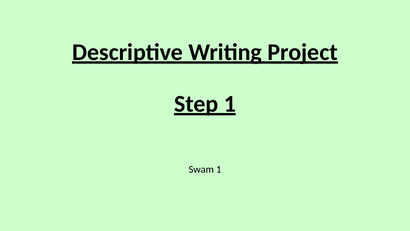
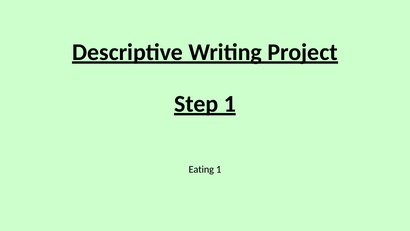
Swam: Swam -> Eating
